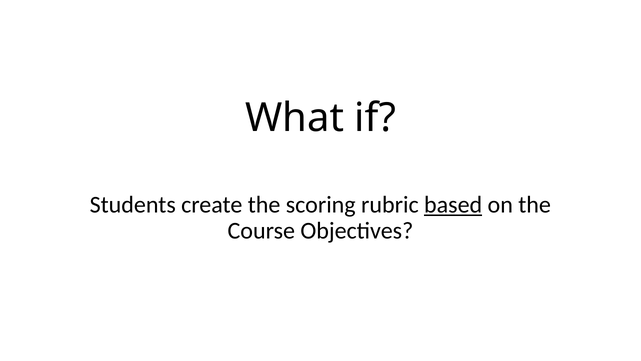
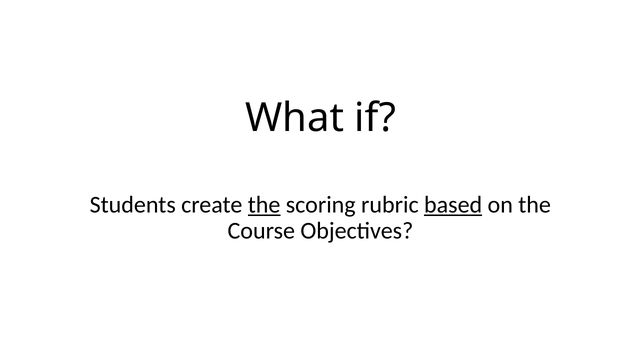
the at (264, 205) underline: none -> present
